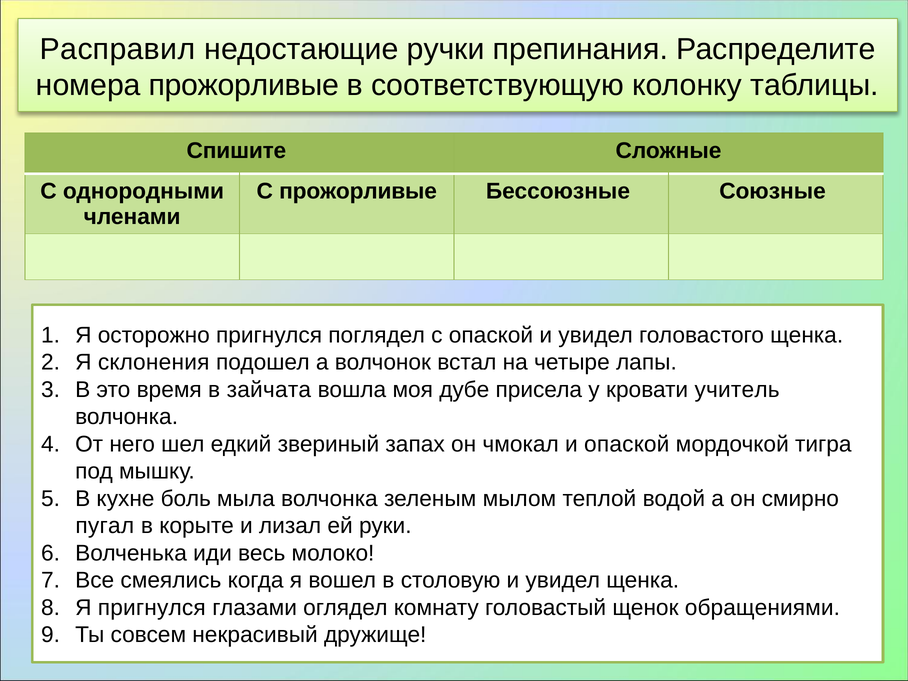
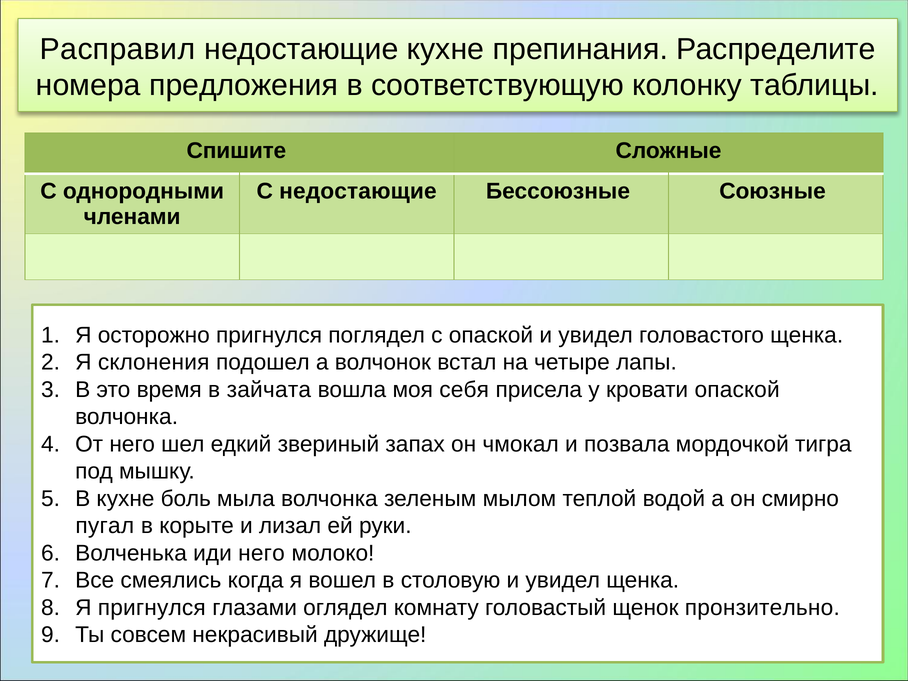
недостающие ручки: ручки -> кухне
номера прожорливые: прожорливые -> предложения
С прожорливые: прожорливые -> недостающие
дубе: дубе -> себя
кровати учитель: учитель -> опаской
и опаской: опаской -> позвала
иди весь: весь -> него
обращениями: обращениями -> пронзительно
